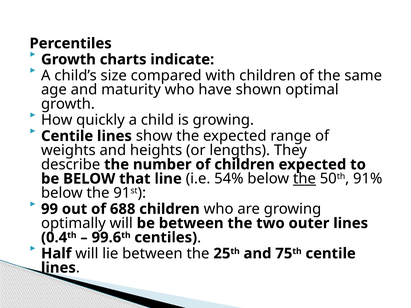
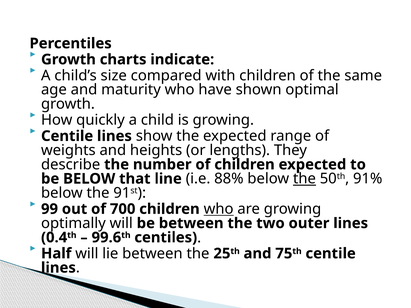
54%: 54% -> 88%
688: 688 -> 700
who at (219, 209) underline: none -> present
